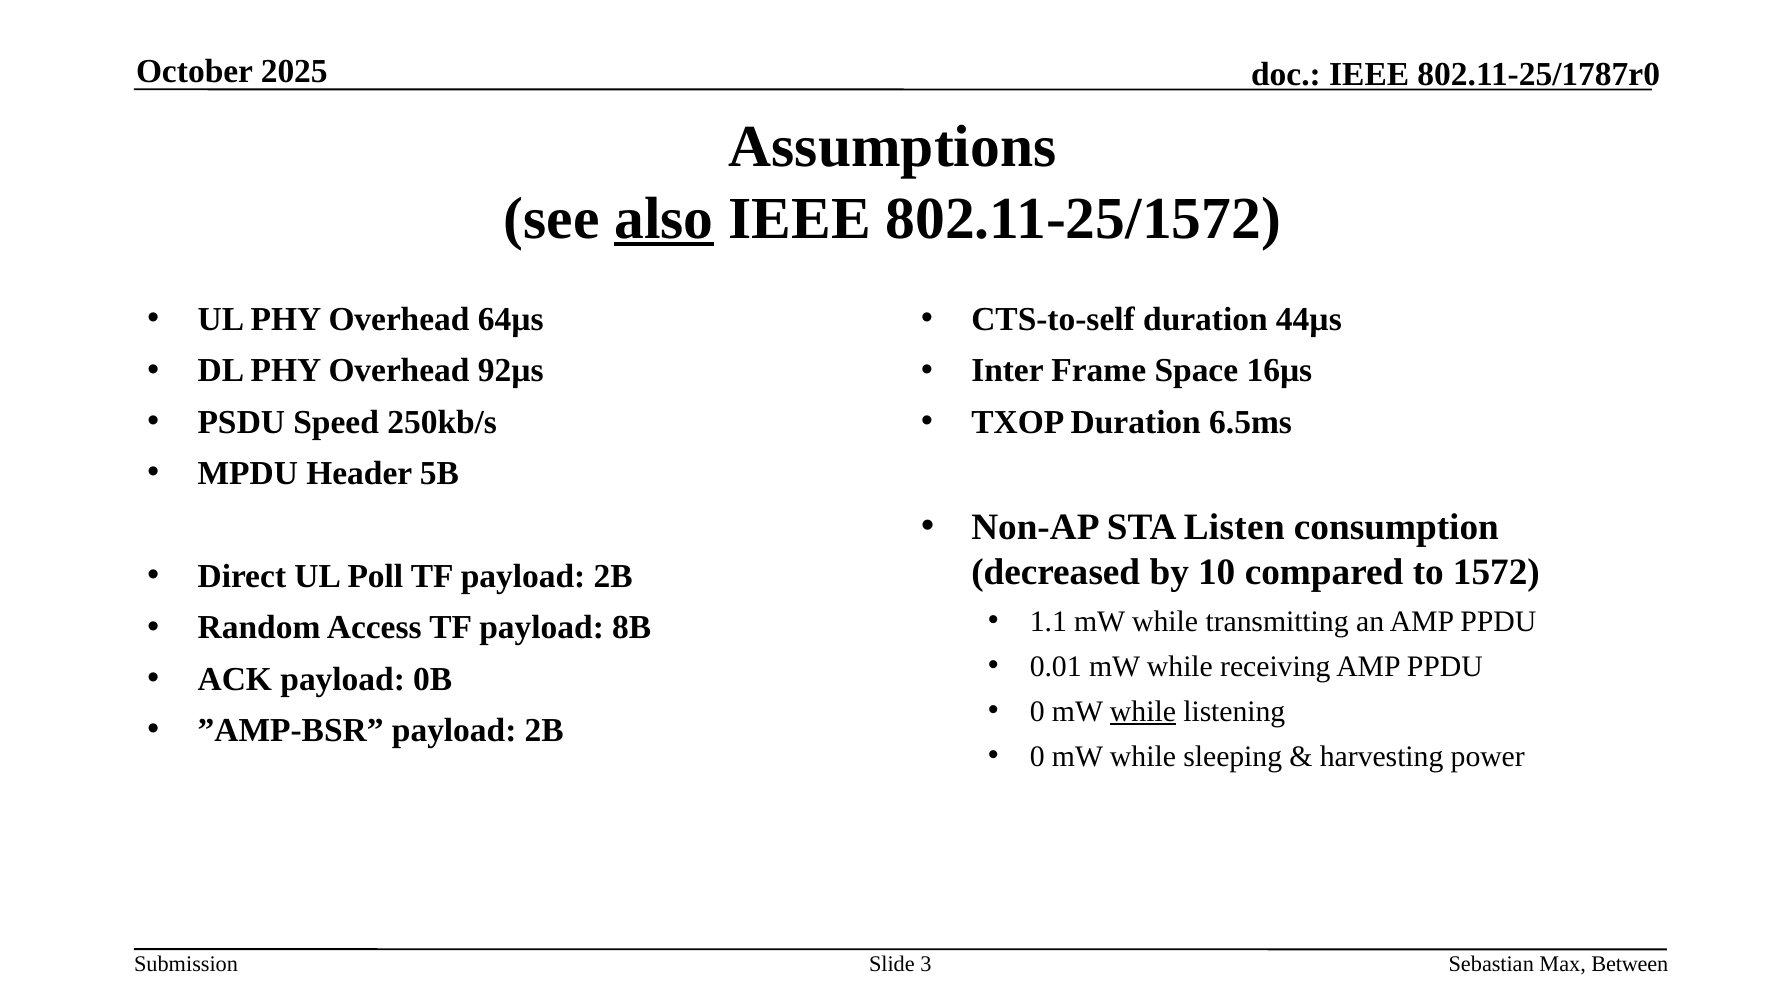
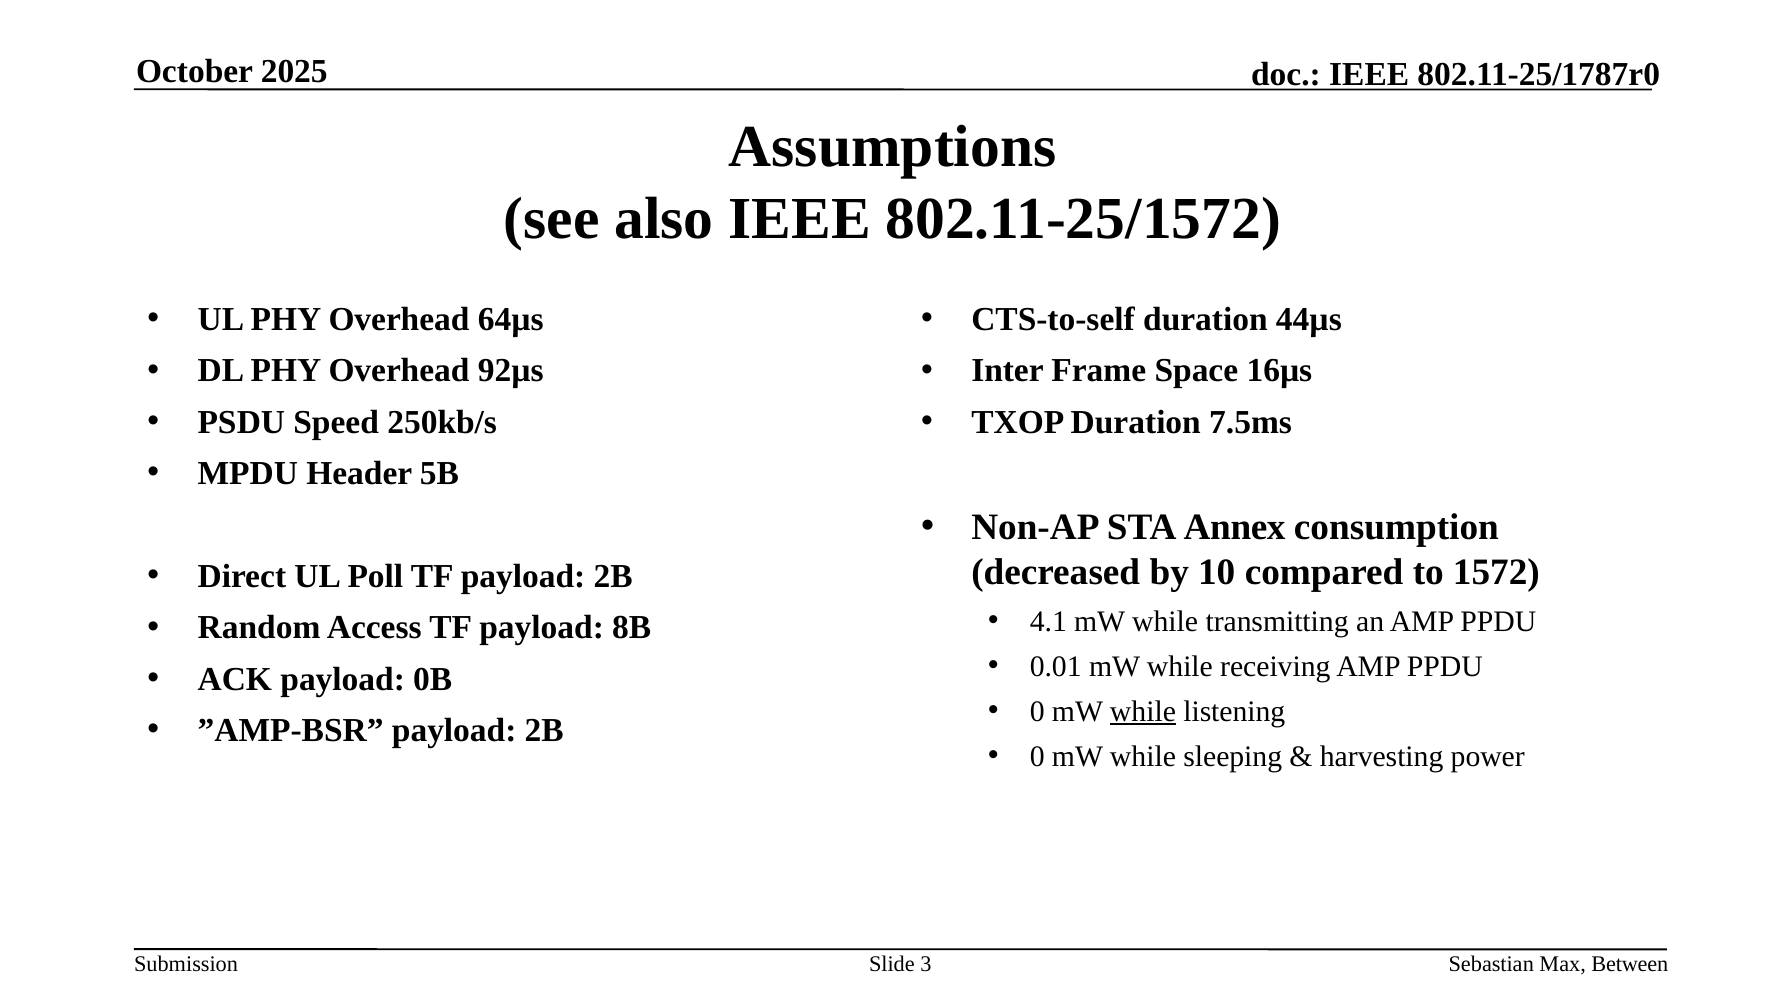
also underline: present -> none
6.5ms: 6.5ms -> 7.5ms
Listen: Listen -> Annex
1.1: 1.1 -> 4.1
